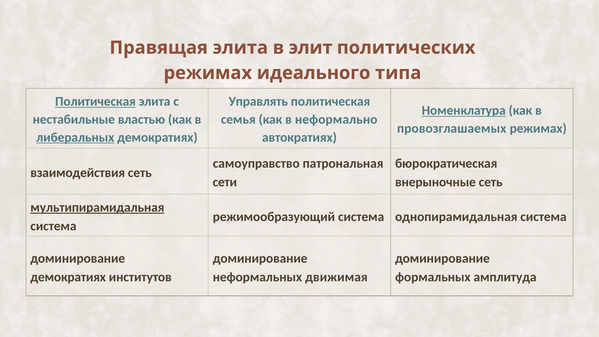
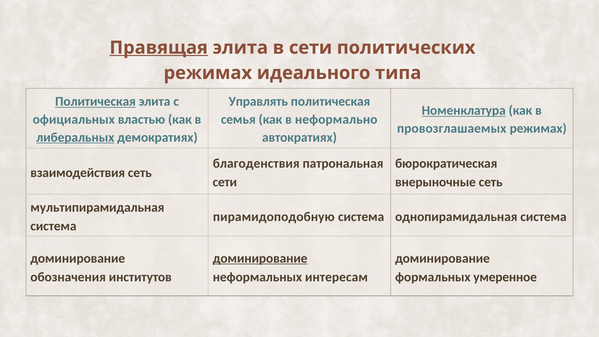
Правящая underline: none -> present
в элит: элит -> сети
нестабильные: нестабильные -> официальных
самоуправство: самоуправство -> благоденствия
мультипирамидальная underline: present -> none
режимообразующий: режимообразующий -> пирамидоподобную
доминирование at (260, 258) underline: none -> present
демократиях at (68, 277): демократиях -> обозначения
движимая: движимая -> интересам
амплитуда: амплитуда -> умеренное
